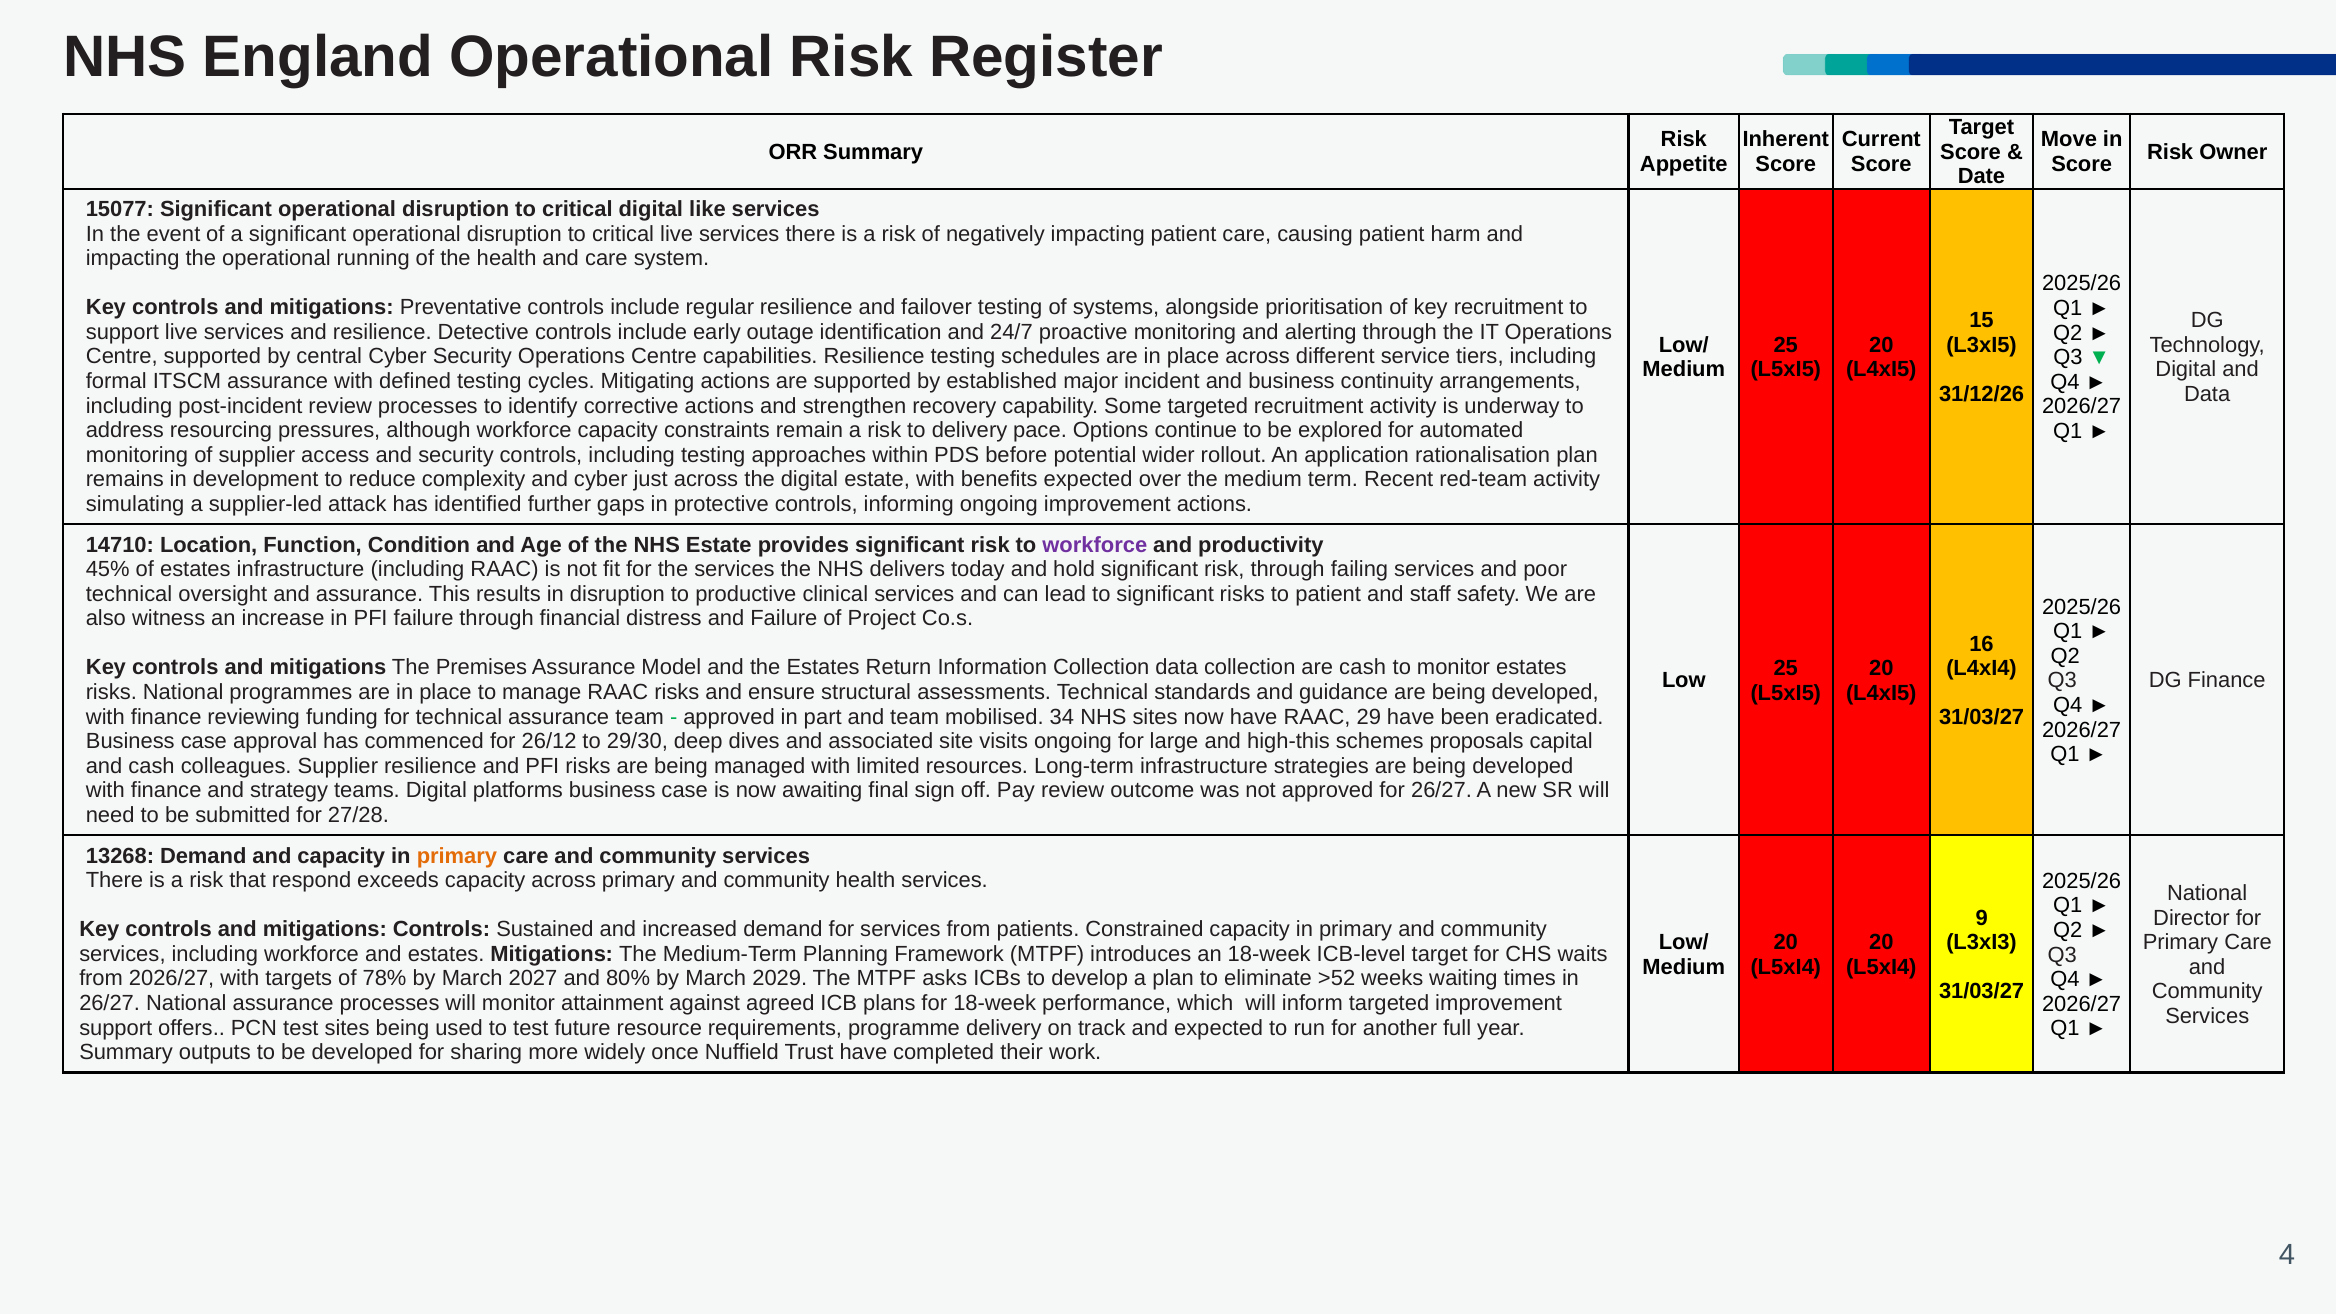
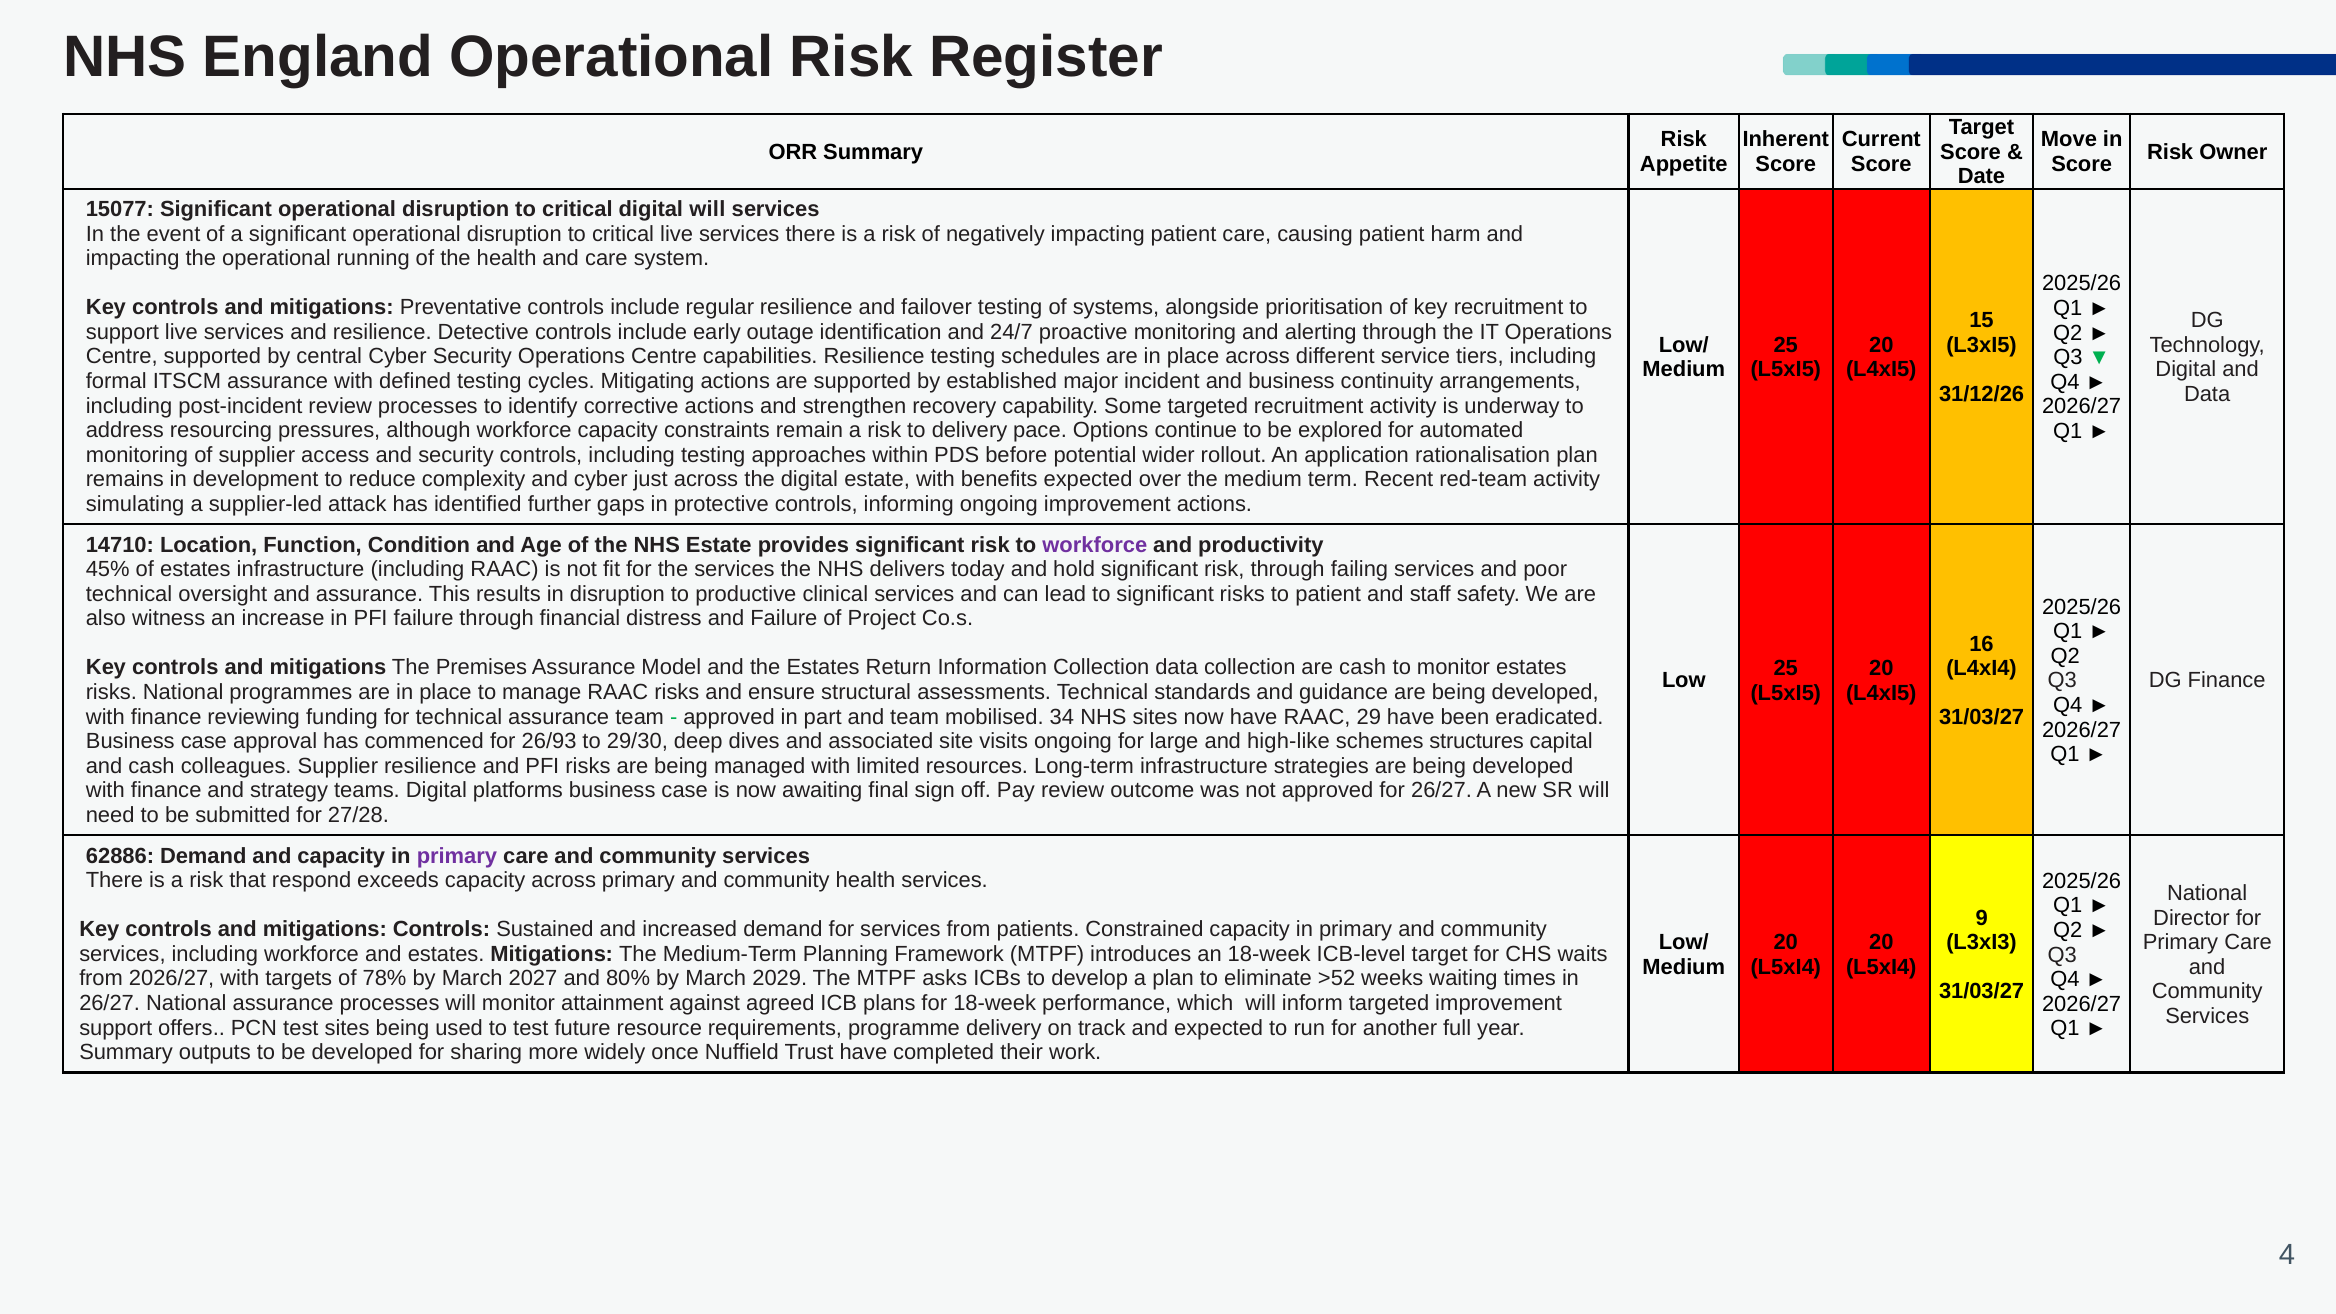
digital like: like -> will
26/12: 26/12 -> 26/93
high-this: high-this -> high-like
proposals: proposals -> structures
13268: 13268 -> 62886
primary at (457, 856) colour: orange -> purple
